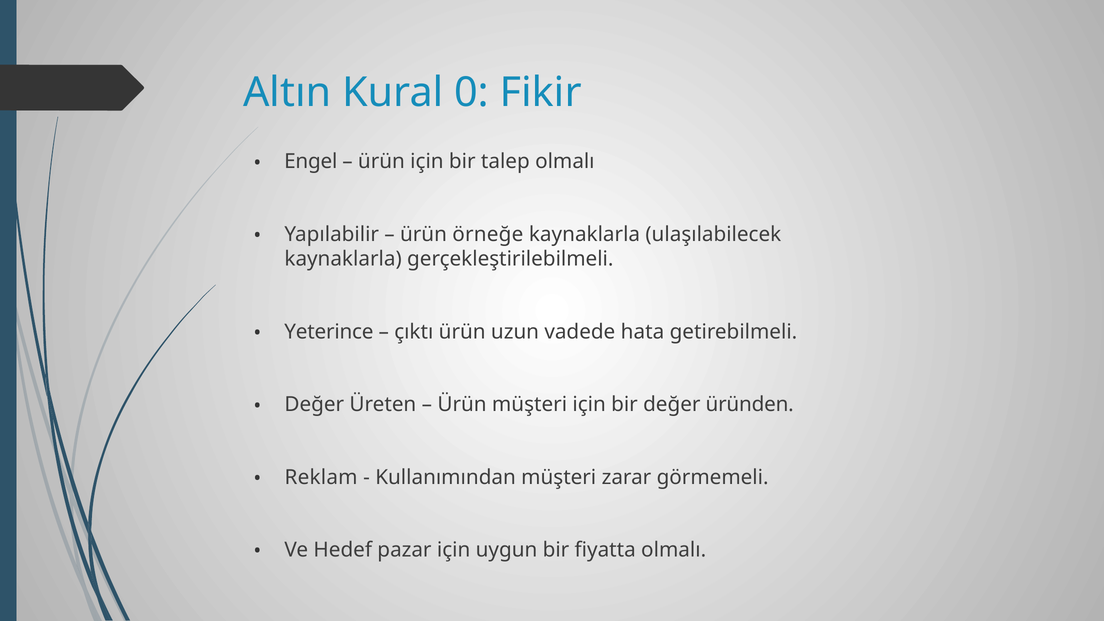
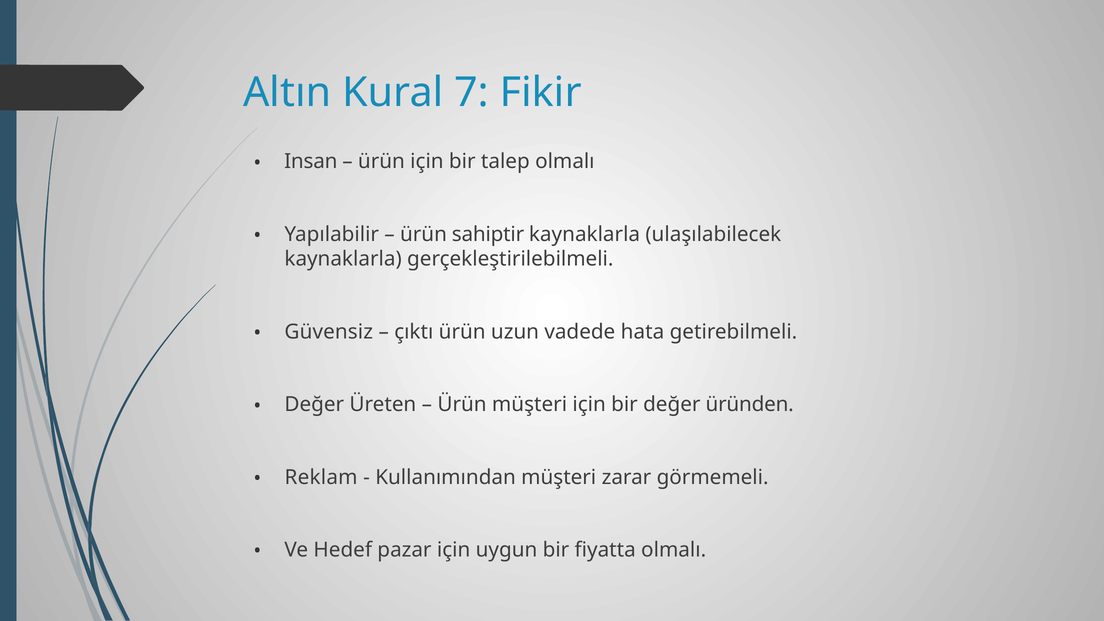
0: 0 -> 7
Engel: Engel -> Insan
örneğe: örneğe -> sahiptir
Yeterince: Yeterince -> Güvensiz
